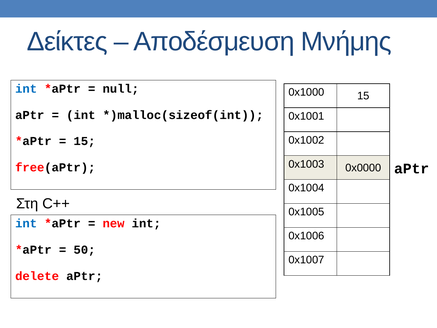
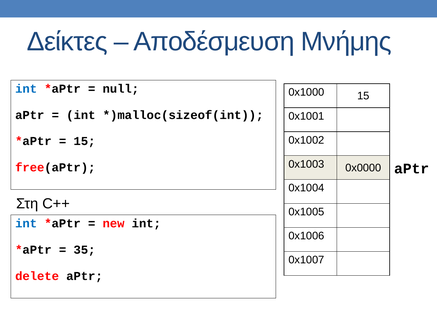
50: 50 -> 35
